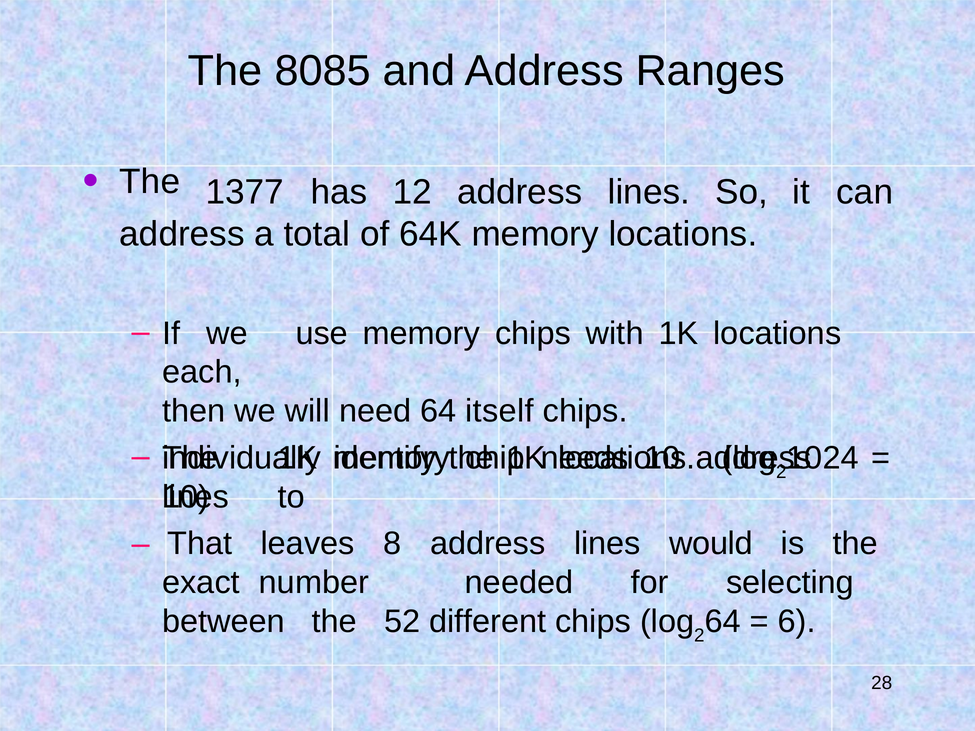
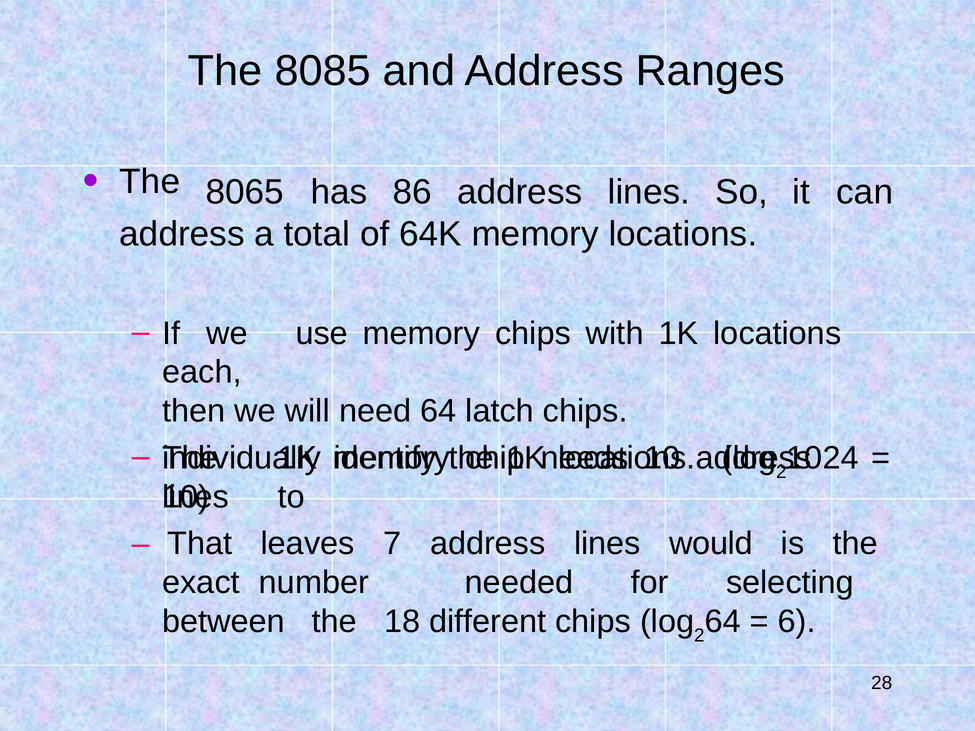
1377: 1377 -> 8065
12: 12 -> 86
itself: itself -> latch
8: 8 -> 7
52: 52 -> 18
